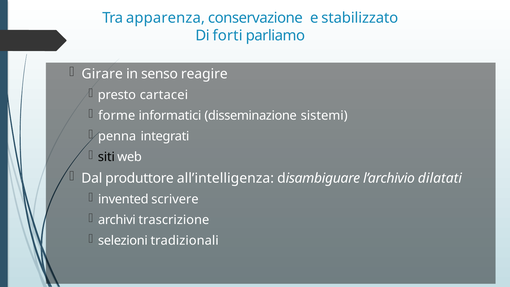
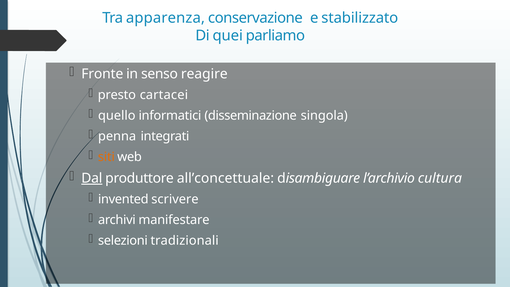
forti: forti -> quei
Girare: Girare -> Fronte
forme: forme -> quello
sistemi: sistemi -> singola
siti colour: black -> orange
Dal underline: none -> present
all’intelligenza: all’intelligenza -> all’concettuale
dilatati: dilatati -> cultura
trascrizione: trascrizione -> manifestare
